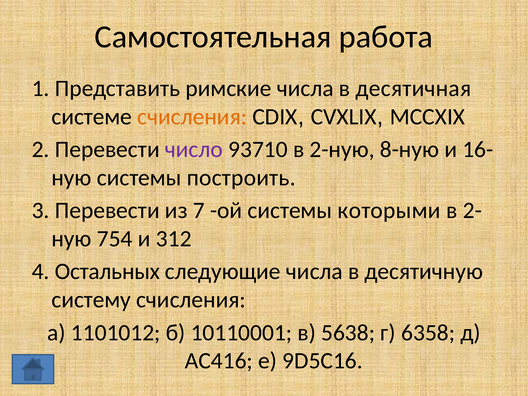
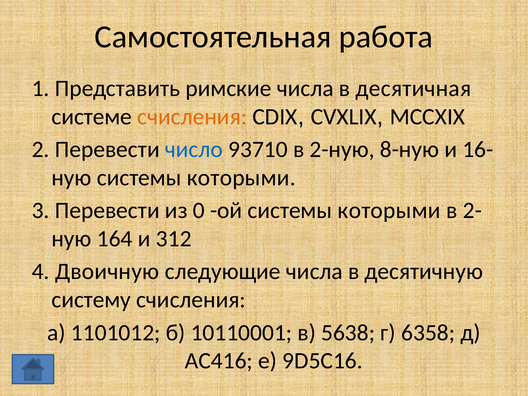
число colour: purple -> blue
построить at (241, 178): построить -> которыми
7: 7 -> 0
754: 754 -> 164
Остальных: Остальных -> Двоичную
